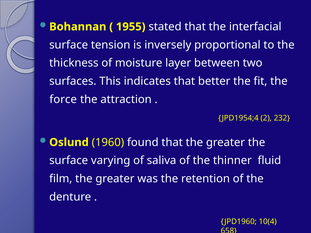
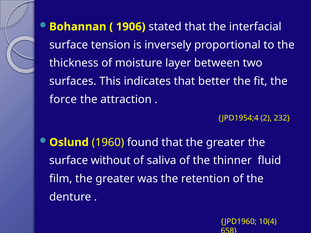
1955: 1955 -> 1906
varying: varying -> without
